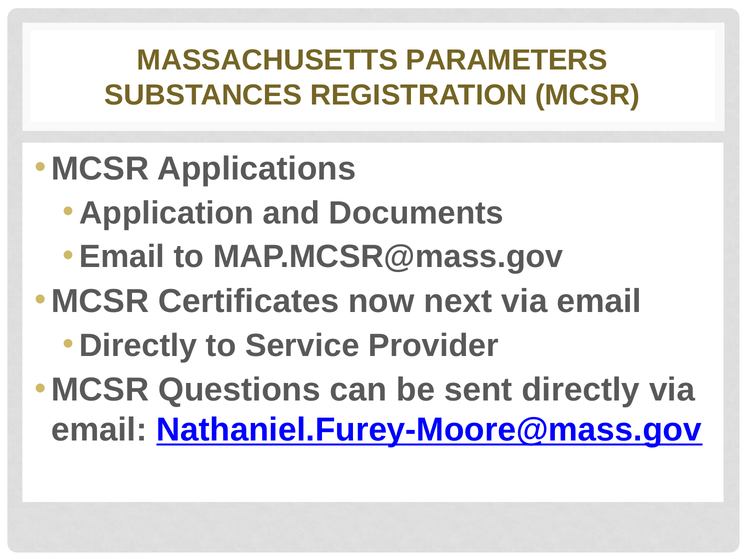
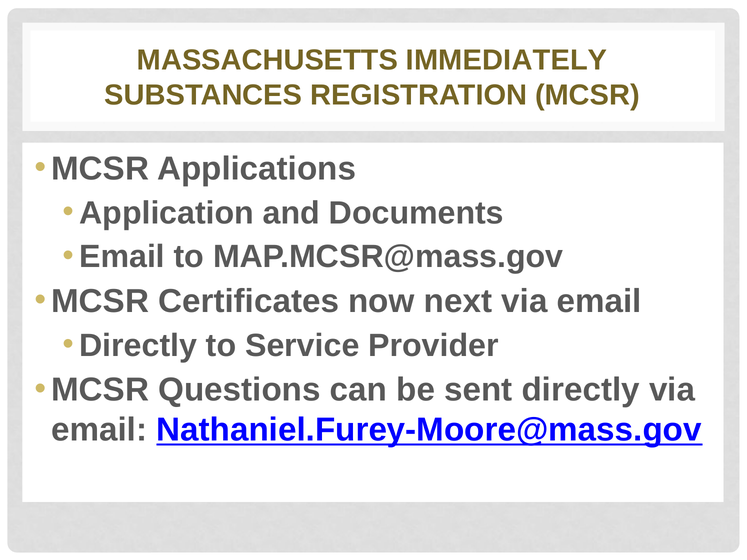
PARAMETERS: PARAMETERS -> IMMEDIATELY
